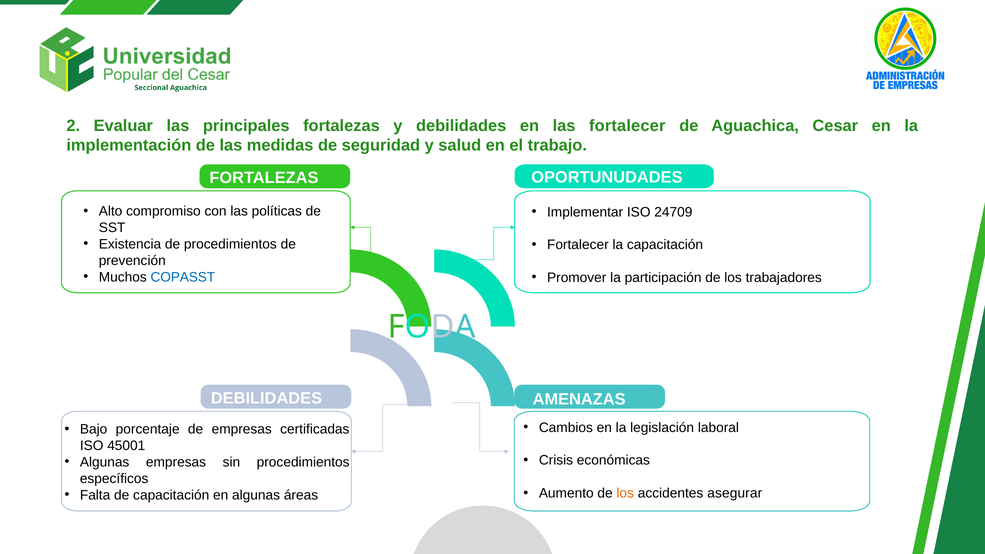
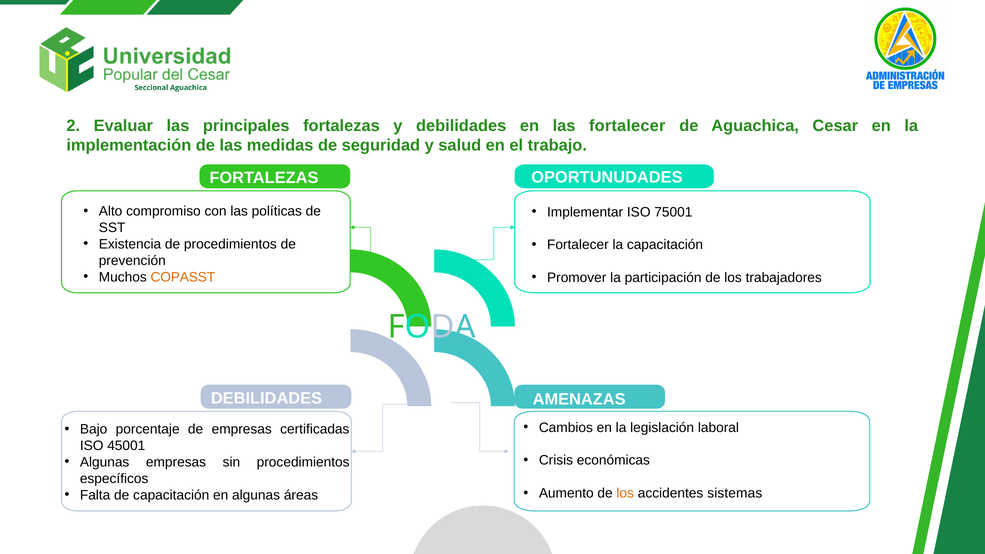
24709: 24709 -> 75001
COPASST colour: blue -> orange
asegurar: asegurar -> sistemas
